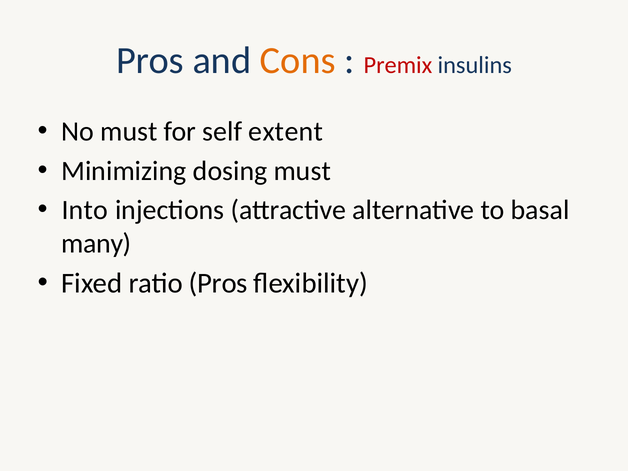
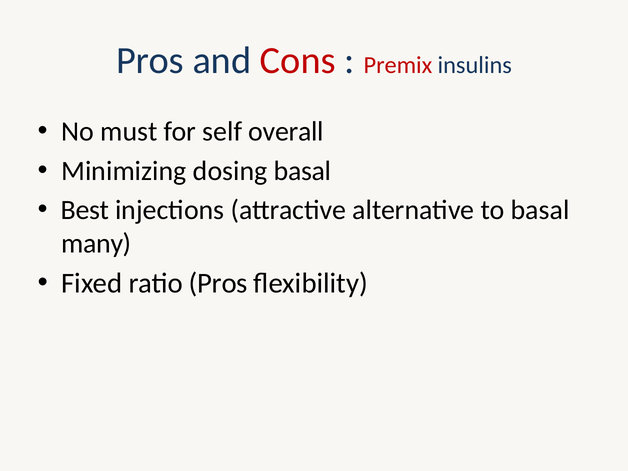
Cons colour: orange -> red
extent: extent -> overall
dosing must: must -> basal
Into: Into -> Best
